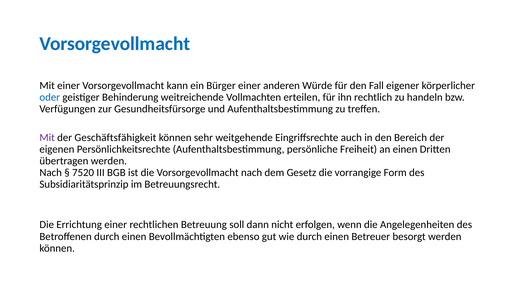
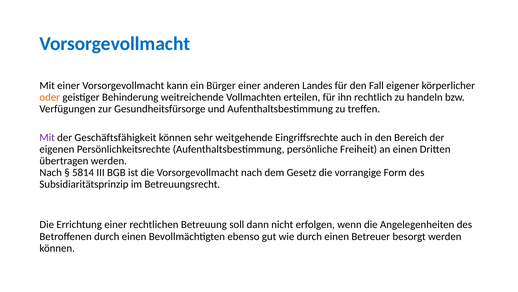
Würde: Würde -> Landes
oder colour: blue -> orange
7520: 7520 -> 5814
